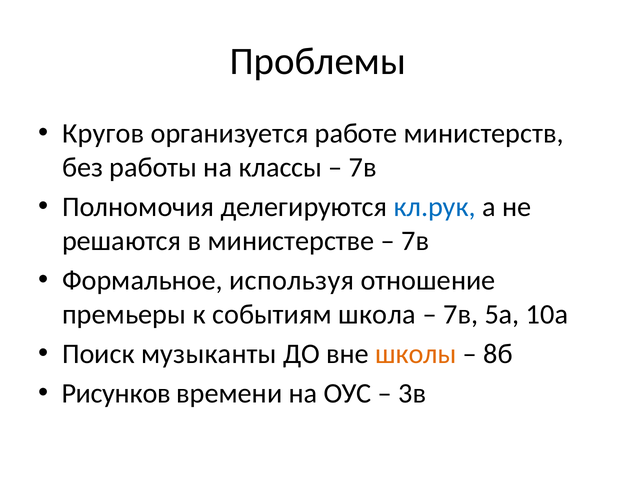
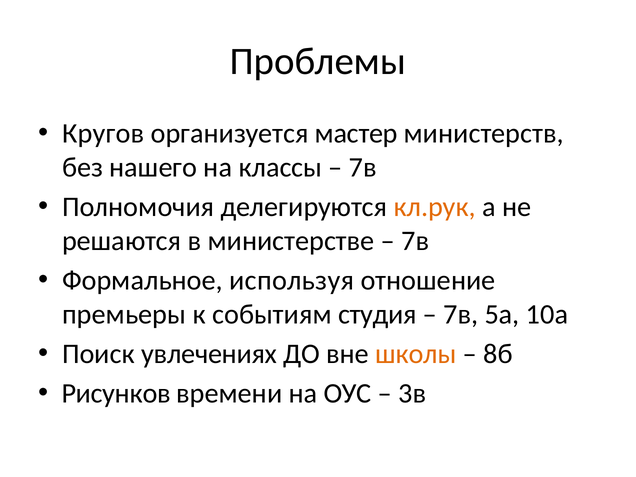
работе: работе -> мастер
работы: работы -> нашего
кл.рук colour: blue -> orange
школа: школа -> студия
музыканты: музыканты -> увлечениях
